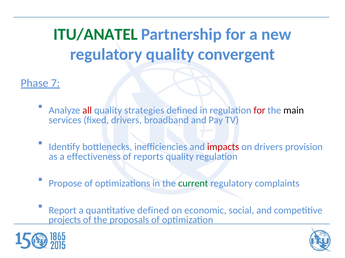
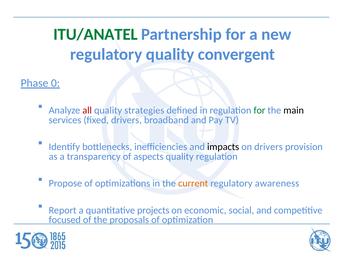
7: 7 -> 0
for at (259, 111) colour: red -> green
impacts colour: red -> black
effectiveness: effectiveness -> transparency
reports: reports -> aspects
current colour: green -> orange
complaints: complaints -> awareness
quantitative defined: defined -> projects
projects: projects -> focused
